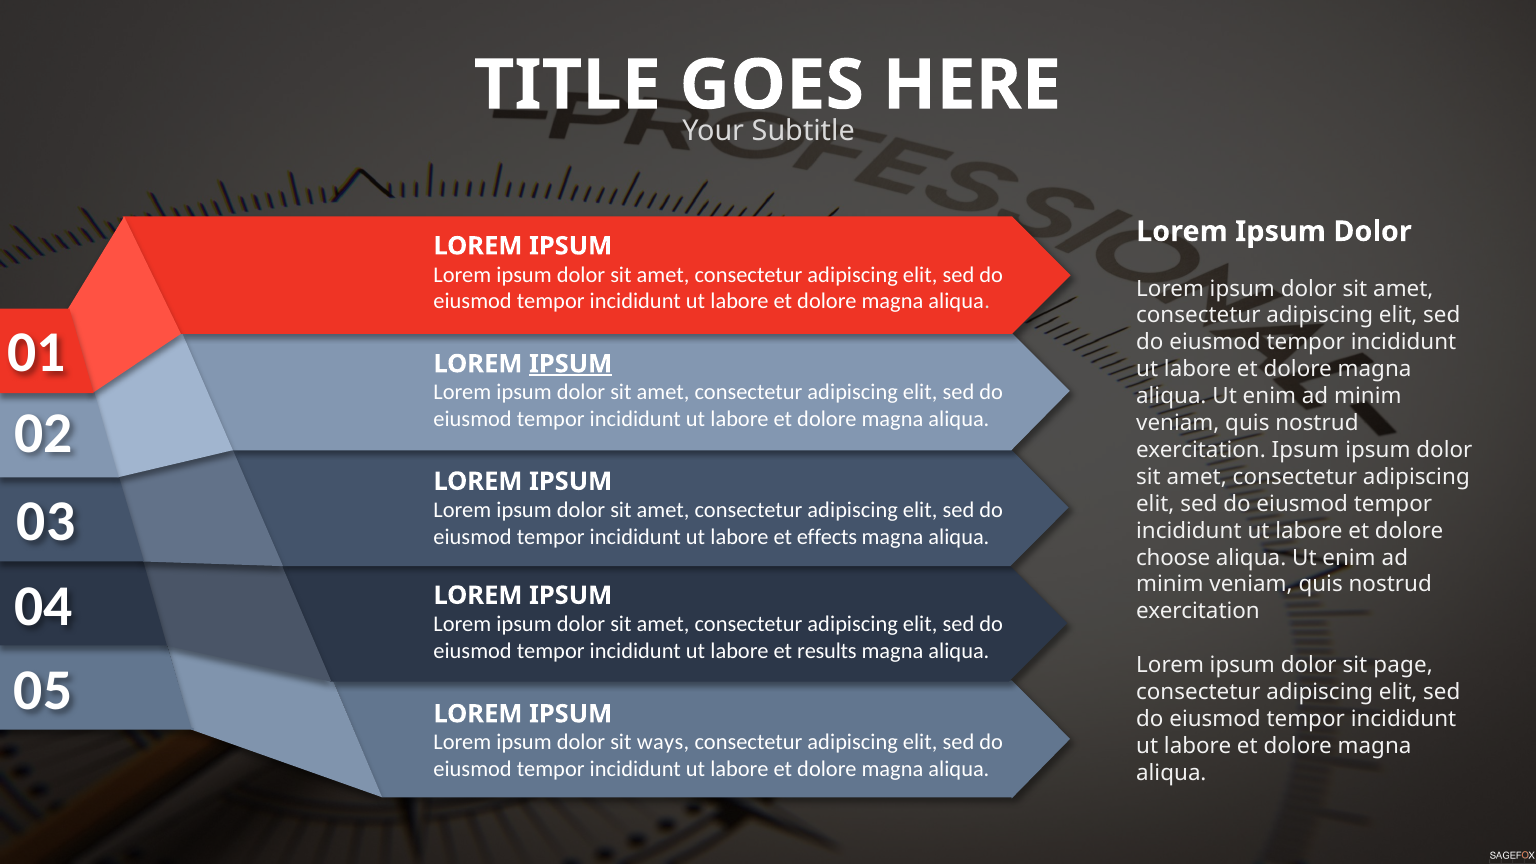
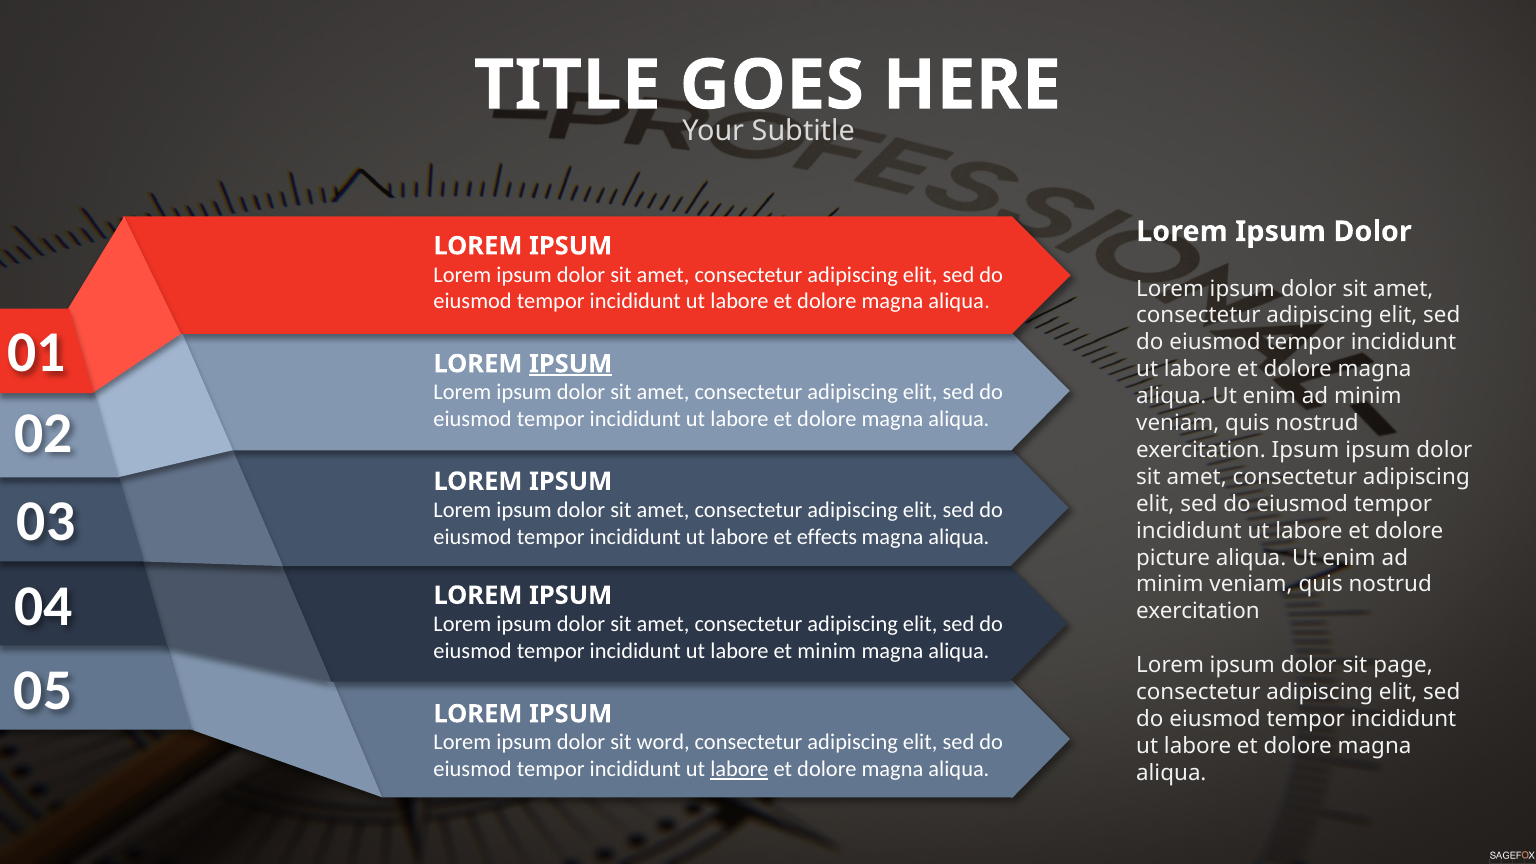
choose: choose -> picture
et results: results -> minim
ways: ways -> word
labore at (739, 769) underline: none -> present
